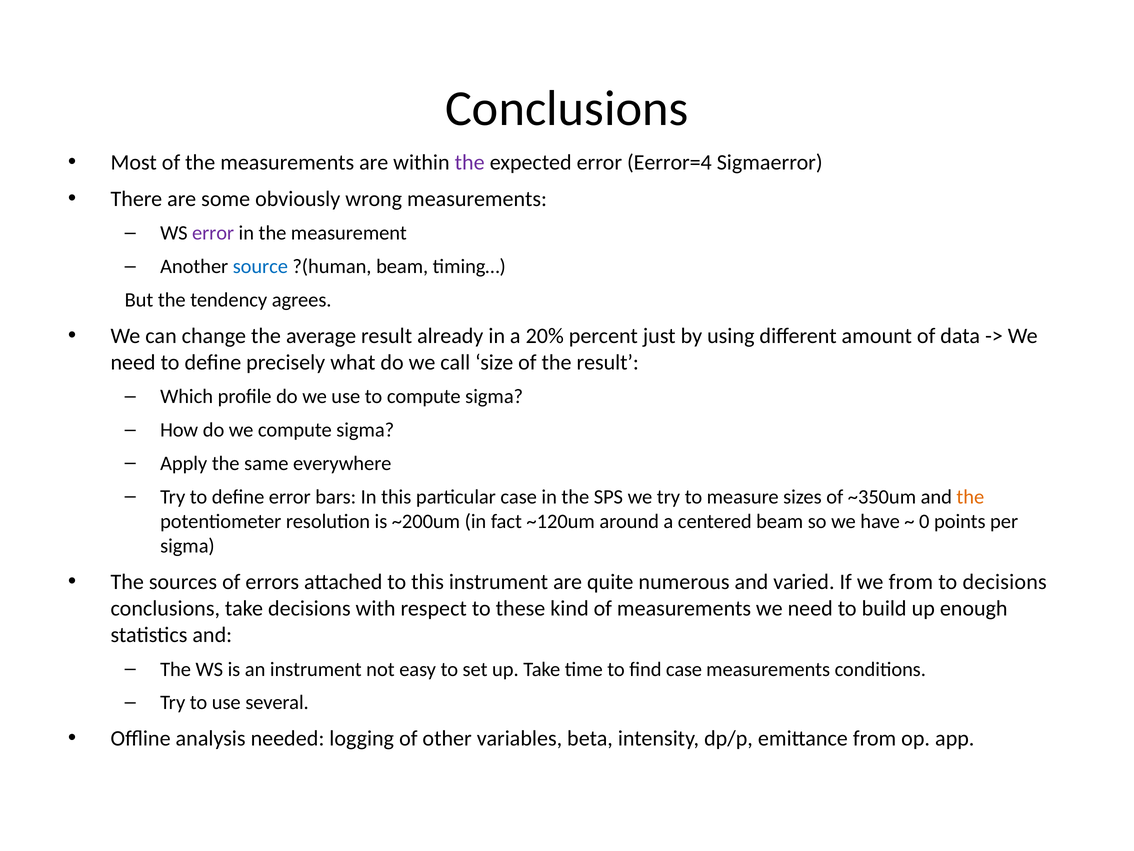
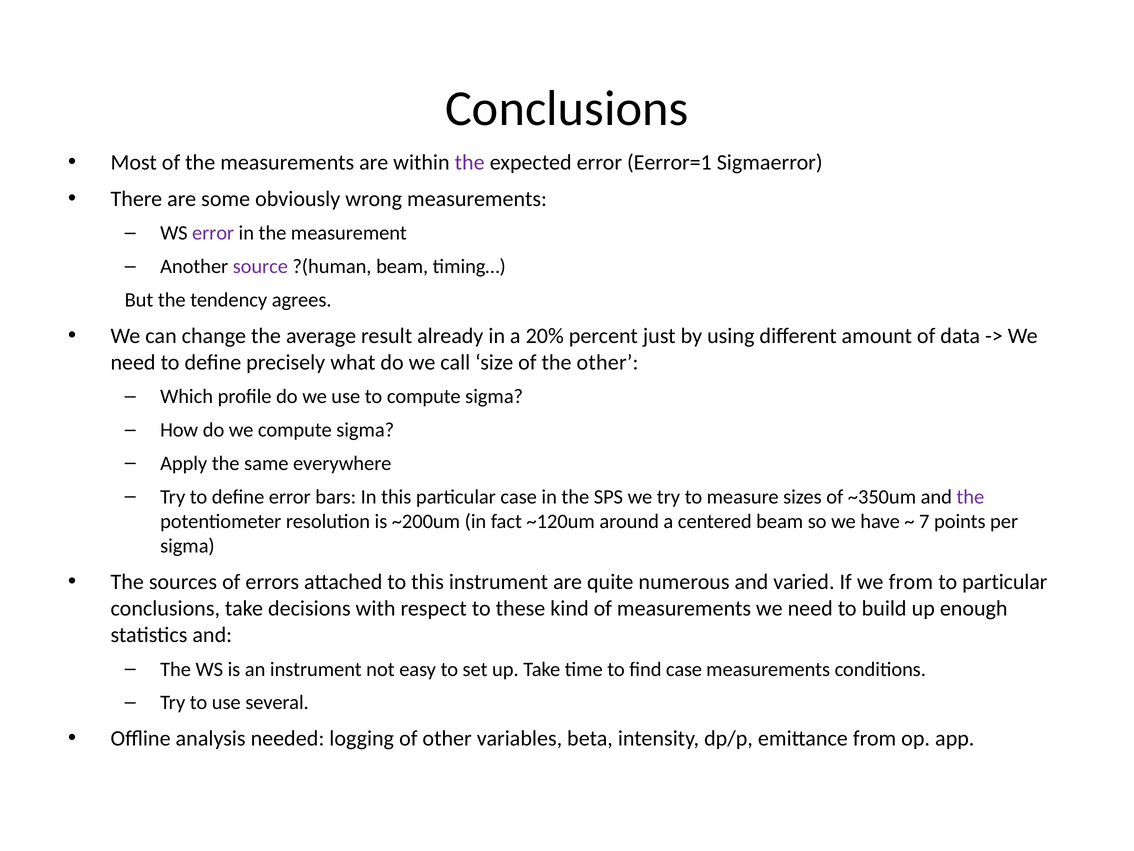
Eerror=4: Eerror=4 -> Eerror=1
source colour: blue -> purple
the result: result -> other
the at (970, 497) colour: orange -> purple
0: 0 -> 7
to decisions: decisions -> particular
